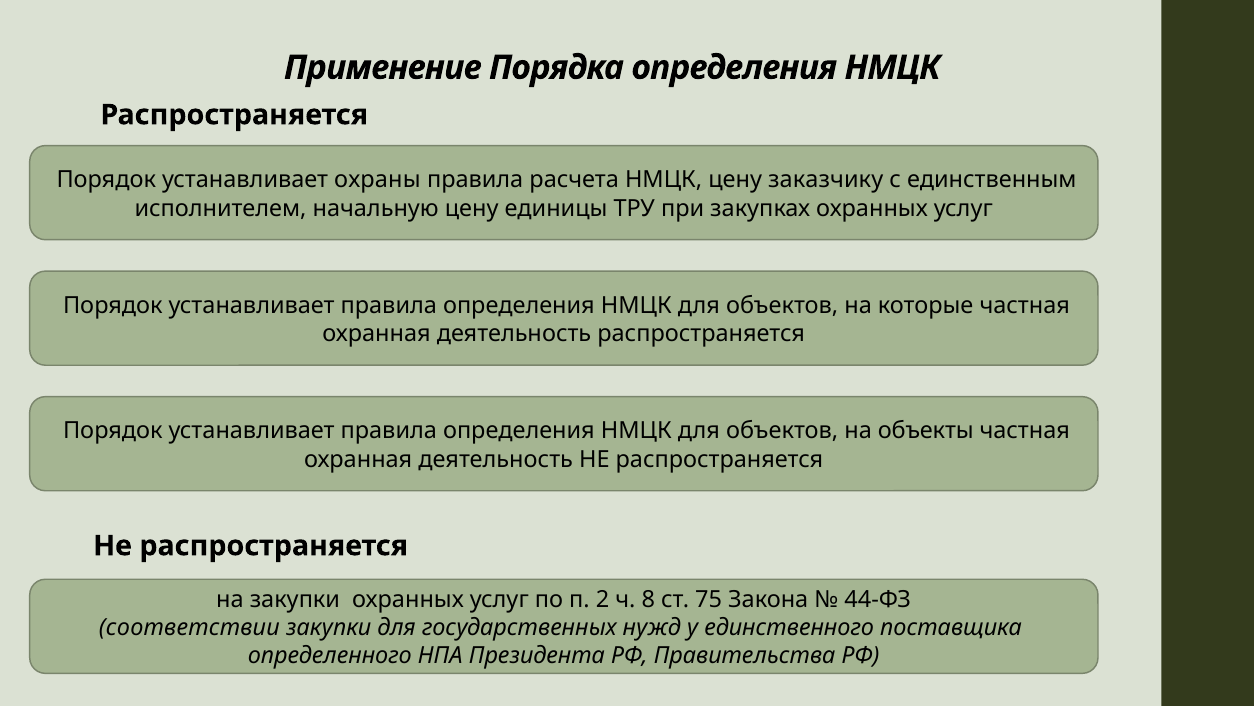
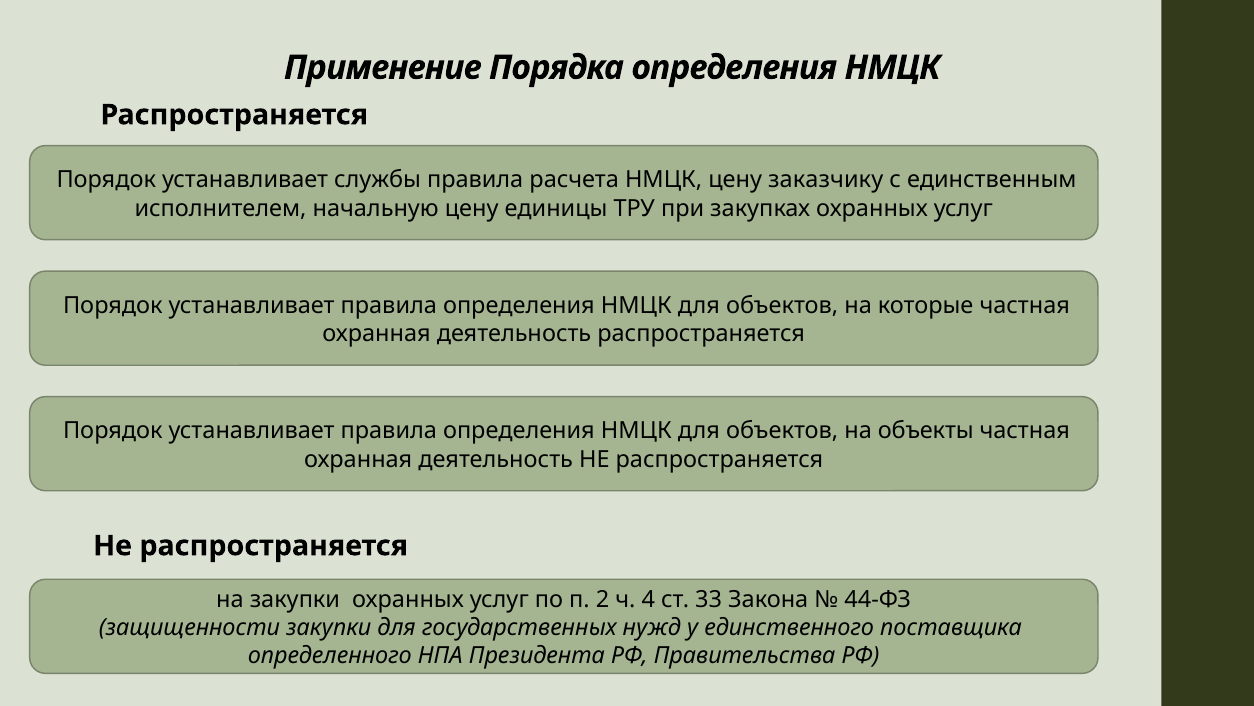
охраны: охраны -> службы
8: 8 -> 4
75: 75 -> 33
соответствии: соответствии -> защищенности
